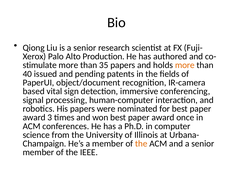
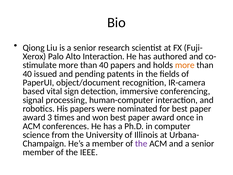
Alto Production: Production -> Interaction
35 at (104, 65): 35 -> 40
the at (141, 143) colour: orange -> purple
